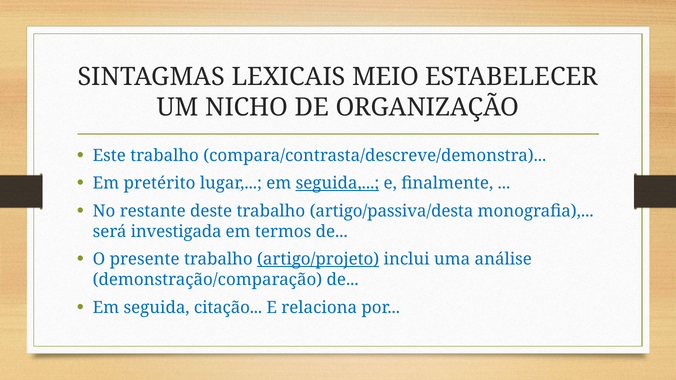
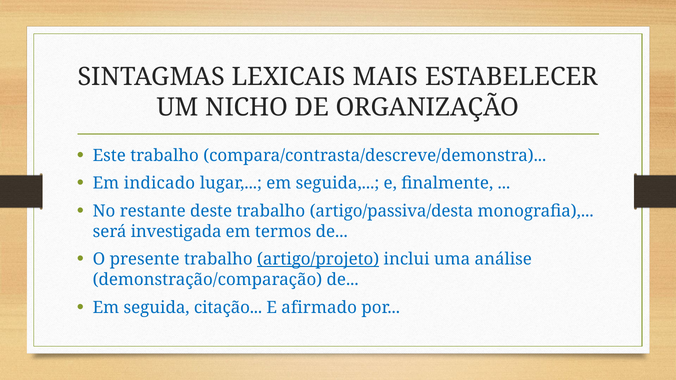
MEIO: MEIO -> MAIS
pretérito: pretérito -> indicado
seguida at (337, 184) underline: present -> none
relaciona: relaciona -> afirmado
